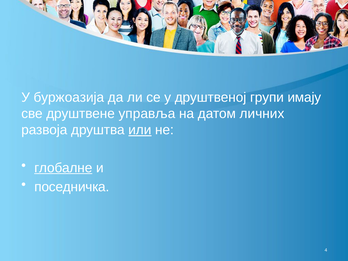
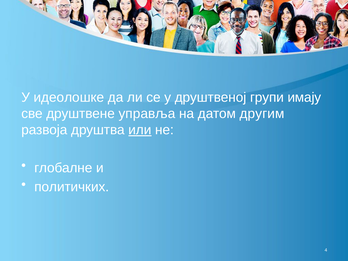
буржоазија: буржоазија -> идеолошке
личних: личних -> другим
глобалне underline: present -> none
поседничка: поседничка -> политичких
